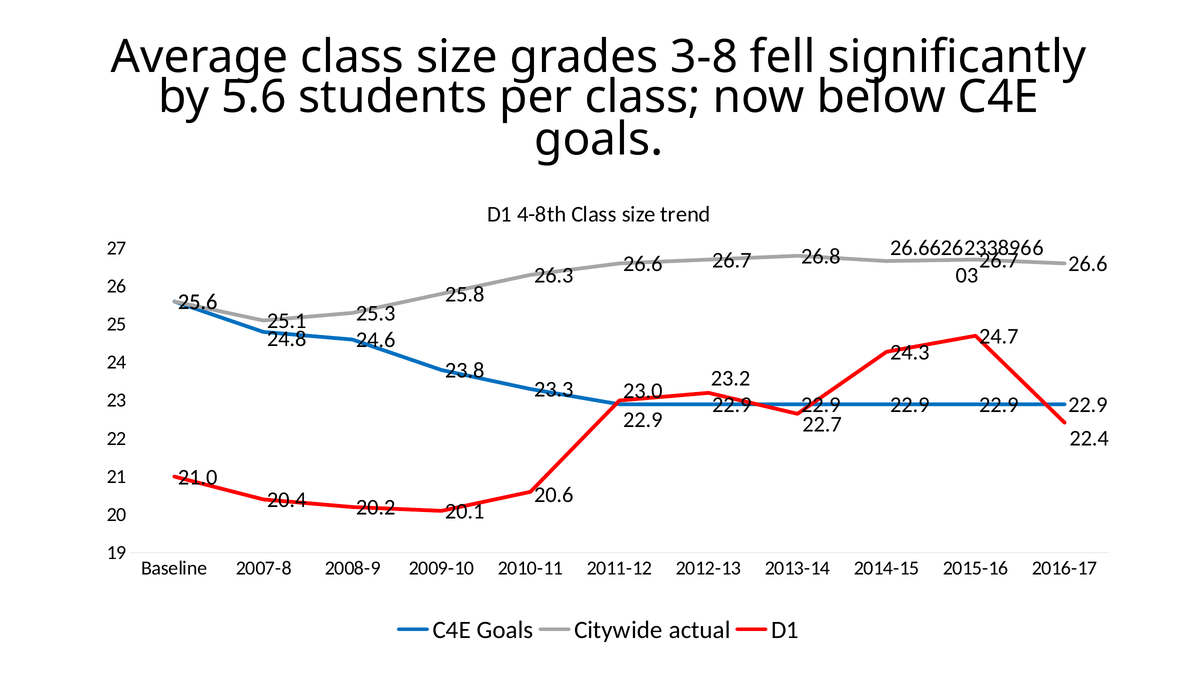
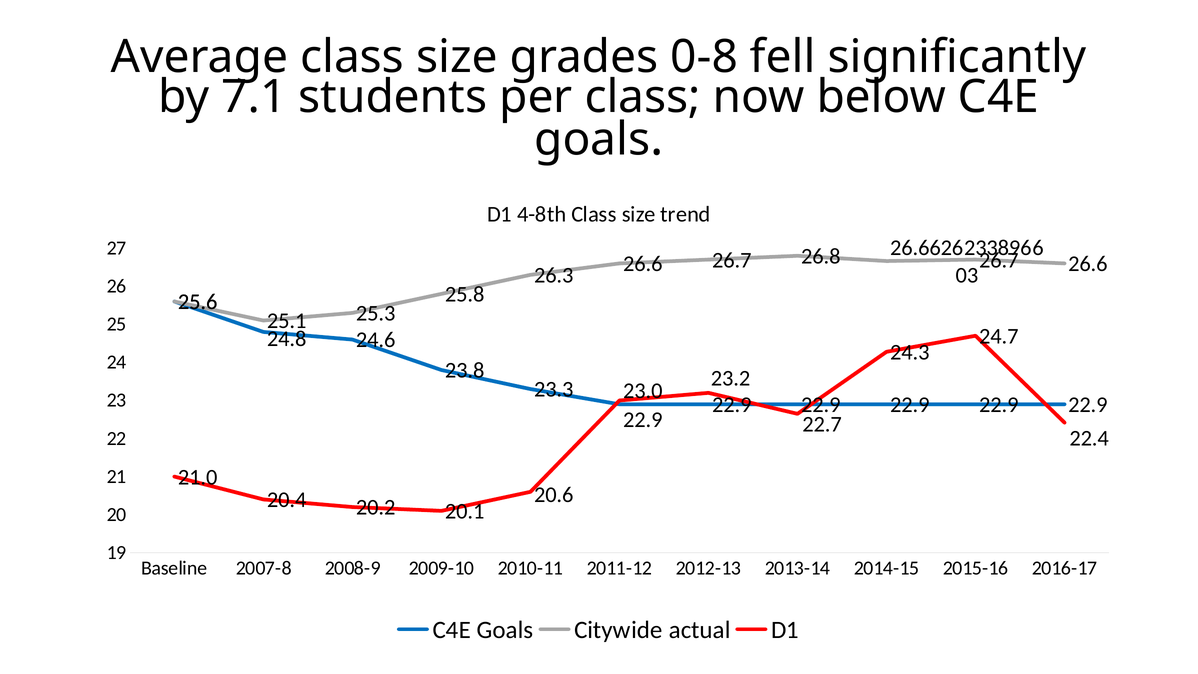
3-8: 3-8 -> 0-8
5.6: 5.6 -> 7.1
